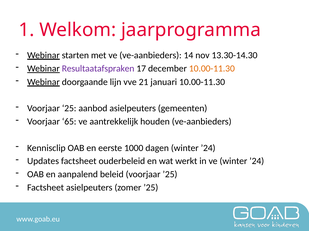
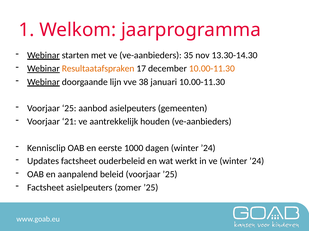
14: 14 -> 35
Resultaatafspraken colour: purple -> orange
21: 21 -> 38
65: 65 -> 21
